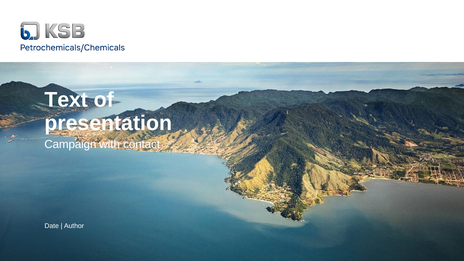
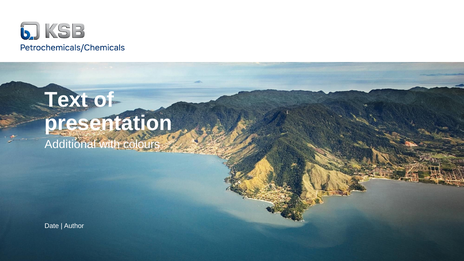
Campaign: Campaign -> Additional
contact: contact -> colours
